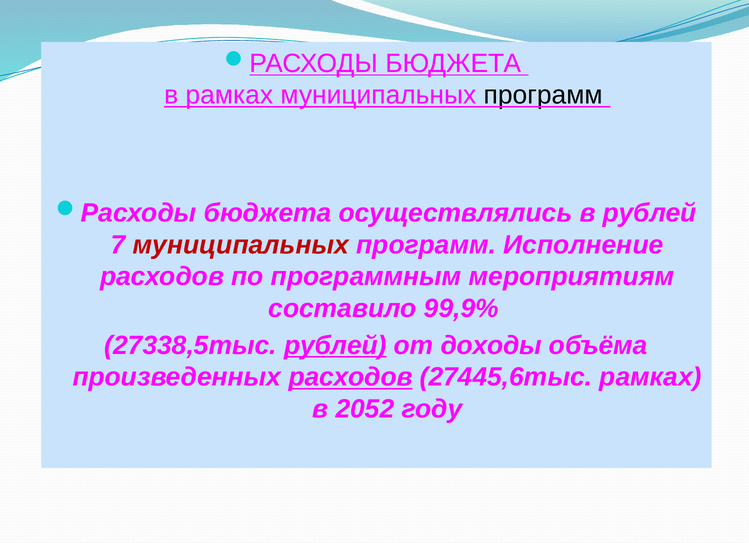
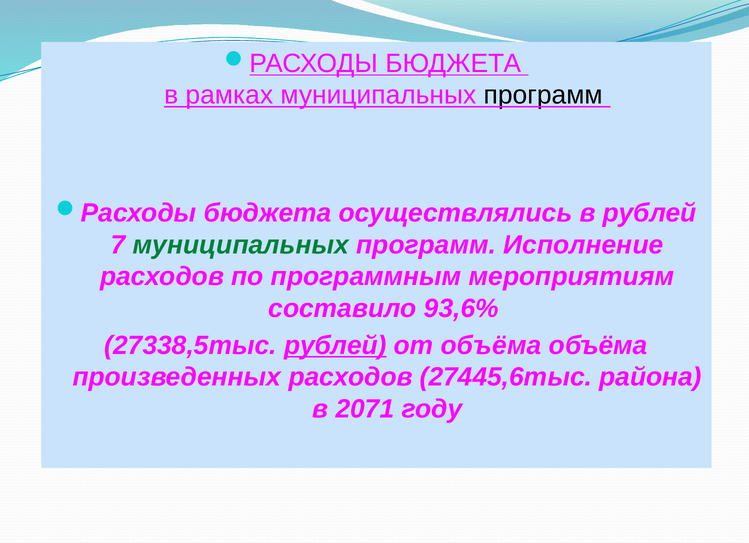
муниципальных at (241, 245) colour: red -> green
99,9%: 99,9% -> 93,6%
от доходы: доходы -> объёма
расходов at (351, 377) underline: present -> none
27445,6тыс рамках: рамках -> района
2052: 2052 -> 2071
